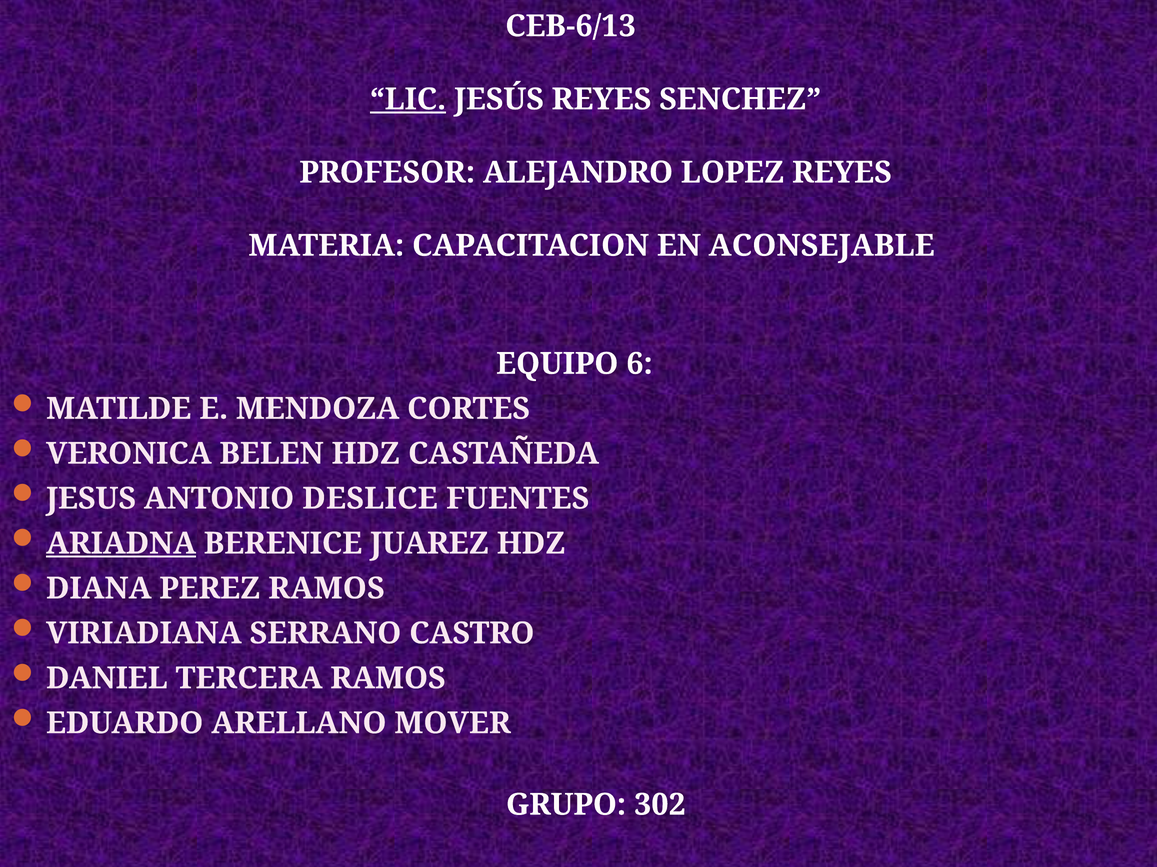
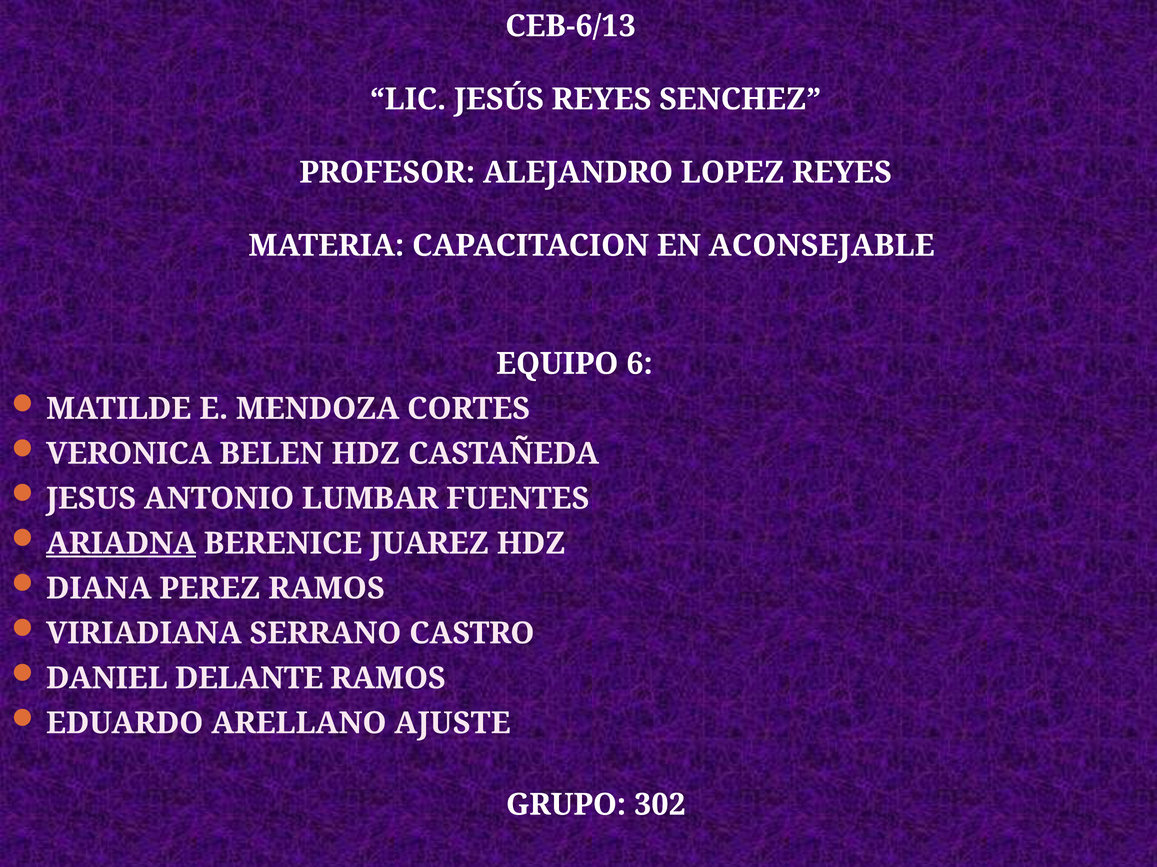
LIC underline: present -> none
DESLICE: DESLICE -> LUMBAR
TERCERA: TERCERA -> DELANTE
MOVER: MOVER -> AJUSTE
